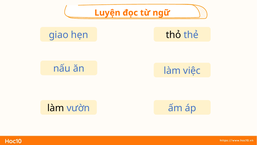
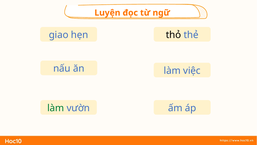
làm at (56, 108) colour: black -> green
